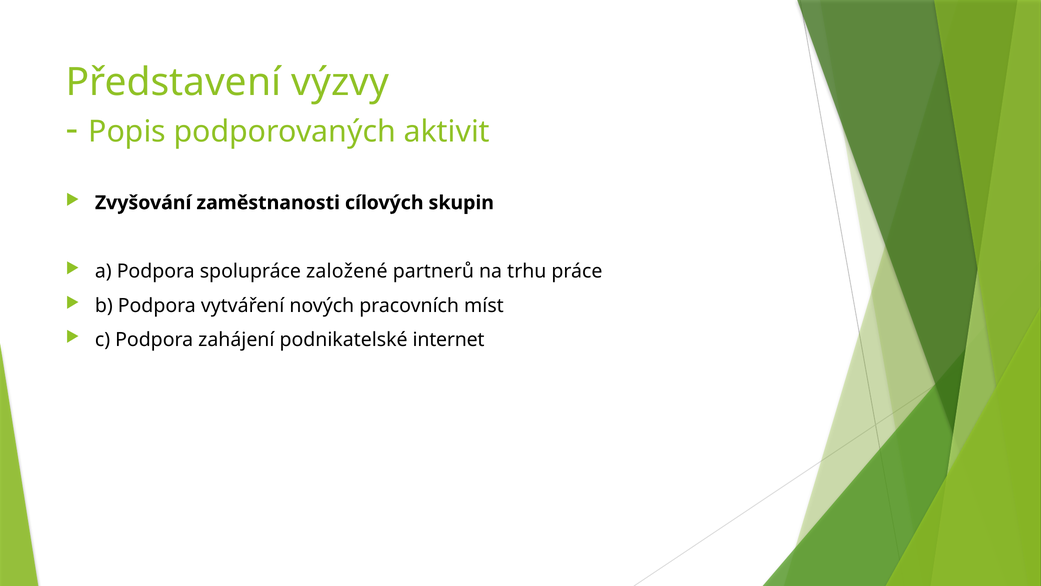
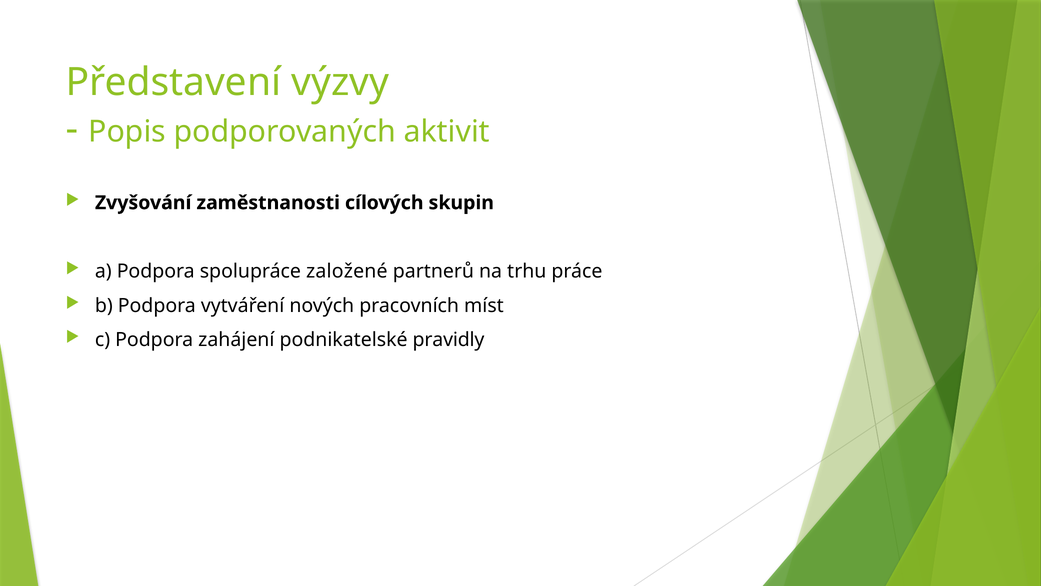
internet: internet -> pravidly
